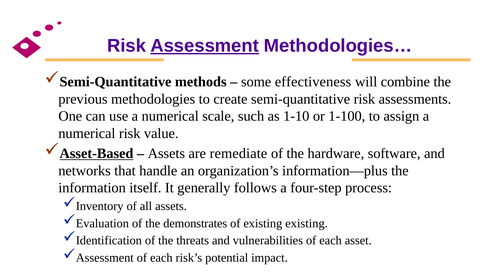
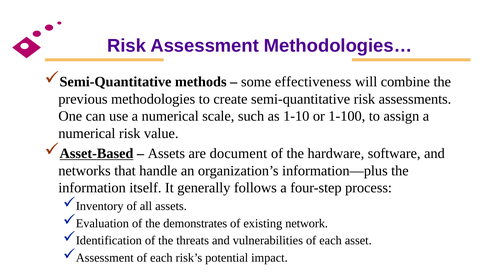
Assessment at (205, 46) underline: present -> none
remediate: remediate -> document
existing existing: existing -> network
